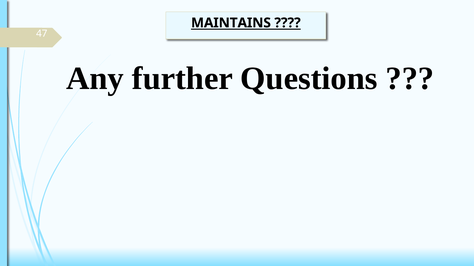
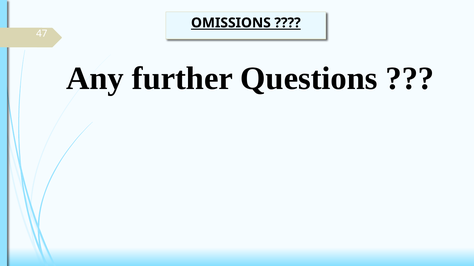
MAINTAINS: MAINTAINS -> OMISSIONS
